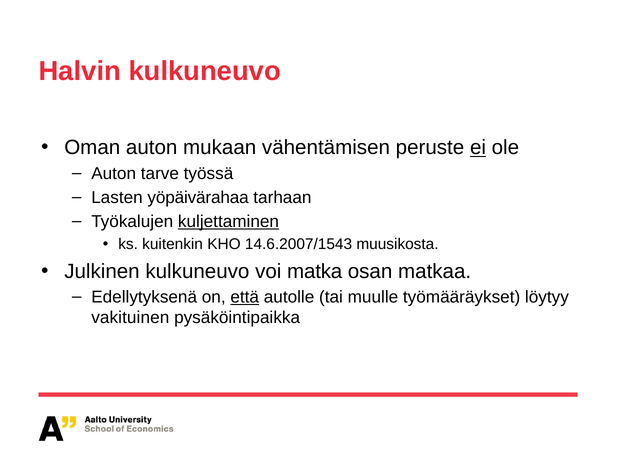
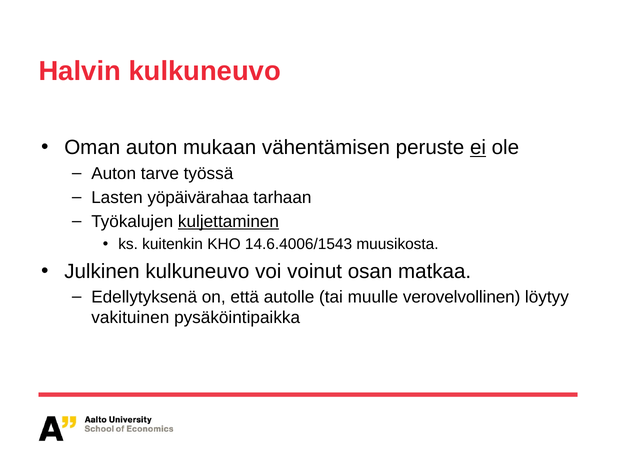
14.6.2007/1543: 14.6.2007/1543 -> 14.6.4006/1543
matka: matka -> voinut
että underline: present -> none
työmääräykset: työmääräykset -> verovelvollinen
